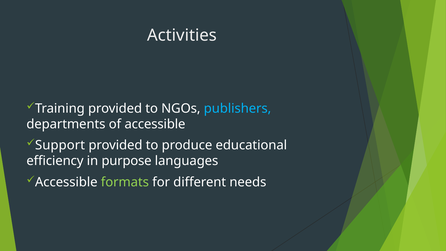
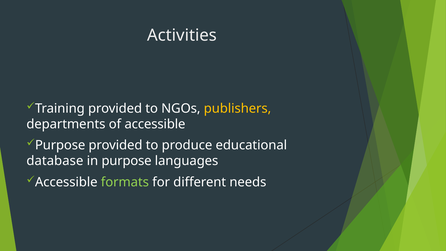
publishers colour: light blue -> yellow
Support at (60, 145): Support -> Purpose
efficiency: efficiency -> database
